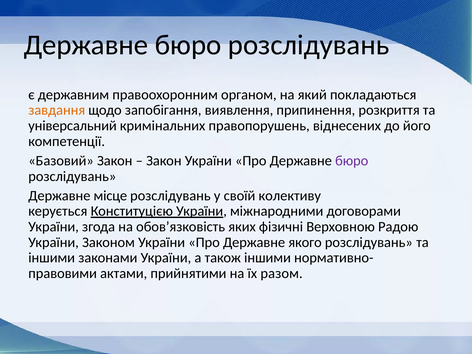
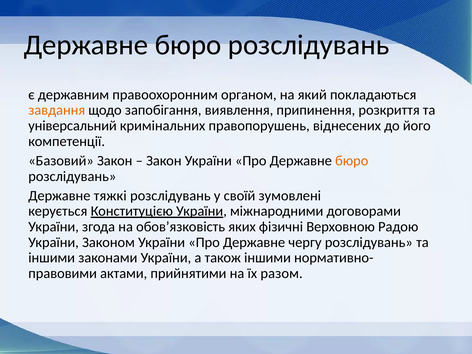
бюро at (352, 161) colour: purple -> orange
місце: місце -> тяжкі
колективу: колективу -> зумовлені
якого: якого -> чергу
